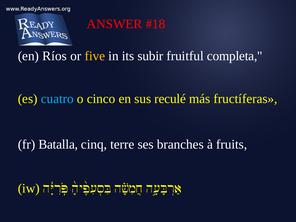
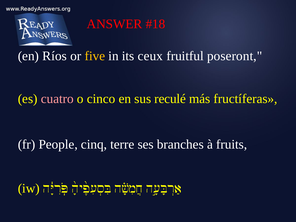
subir: subir -> ceux
completa: completa -> poseront
cuatro colour: light blue -> pink
Batalla: Batalla -> People
